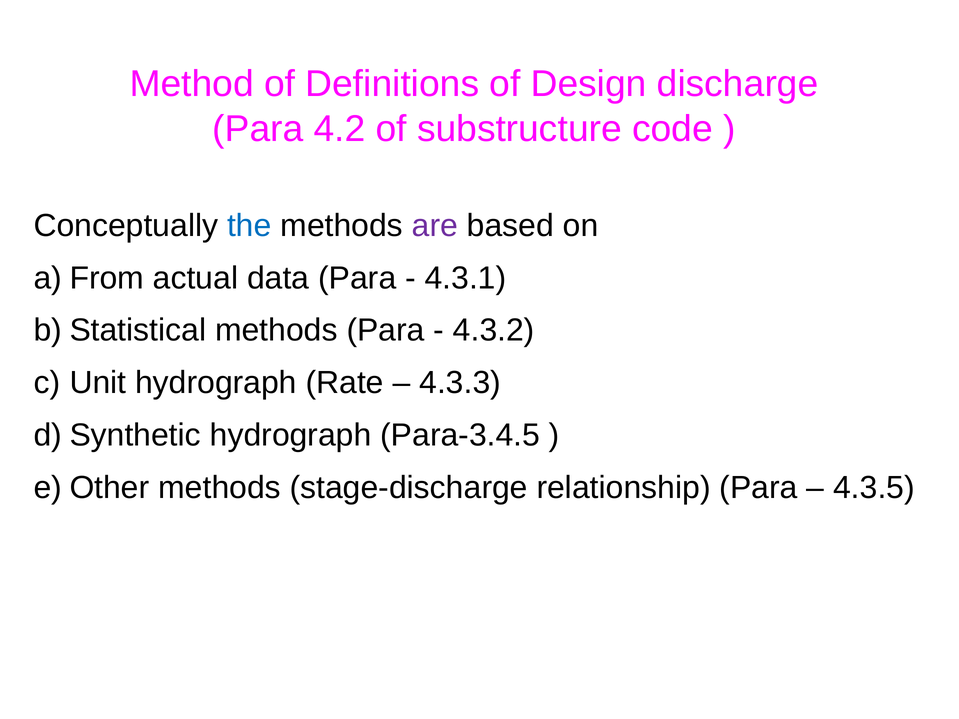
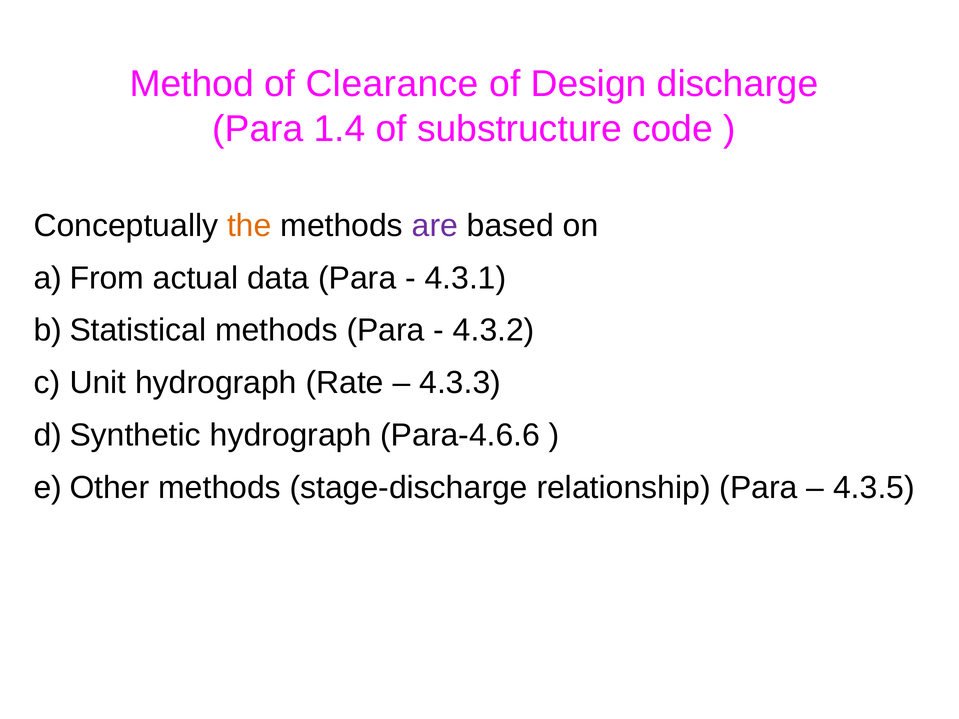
Definitions: Definitions -> Clearance
4.2: 4.2 -> 1.4
the colour: blue -> orange
Para-3.4.5: Para-3.4.5 -> Para-4.6.6
